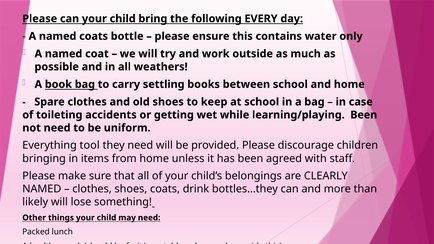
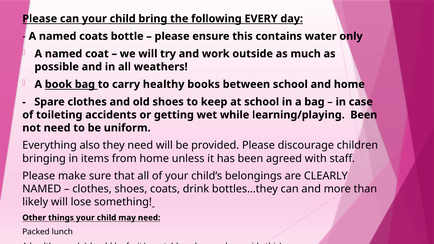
carry settling: settling -> healthy
tool: tool -> also
